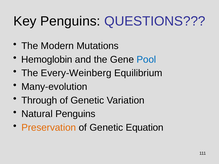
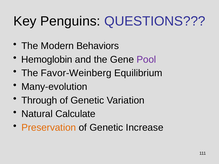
Mutations: Mutations -> Behaviors
Pool colour: blue -> purple
Every-Weinberg: Every-Weinberg -> Favor-Weinberg
Natural Penguins: Penguins -> Calculate
Equation: Equation -> Increase
